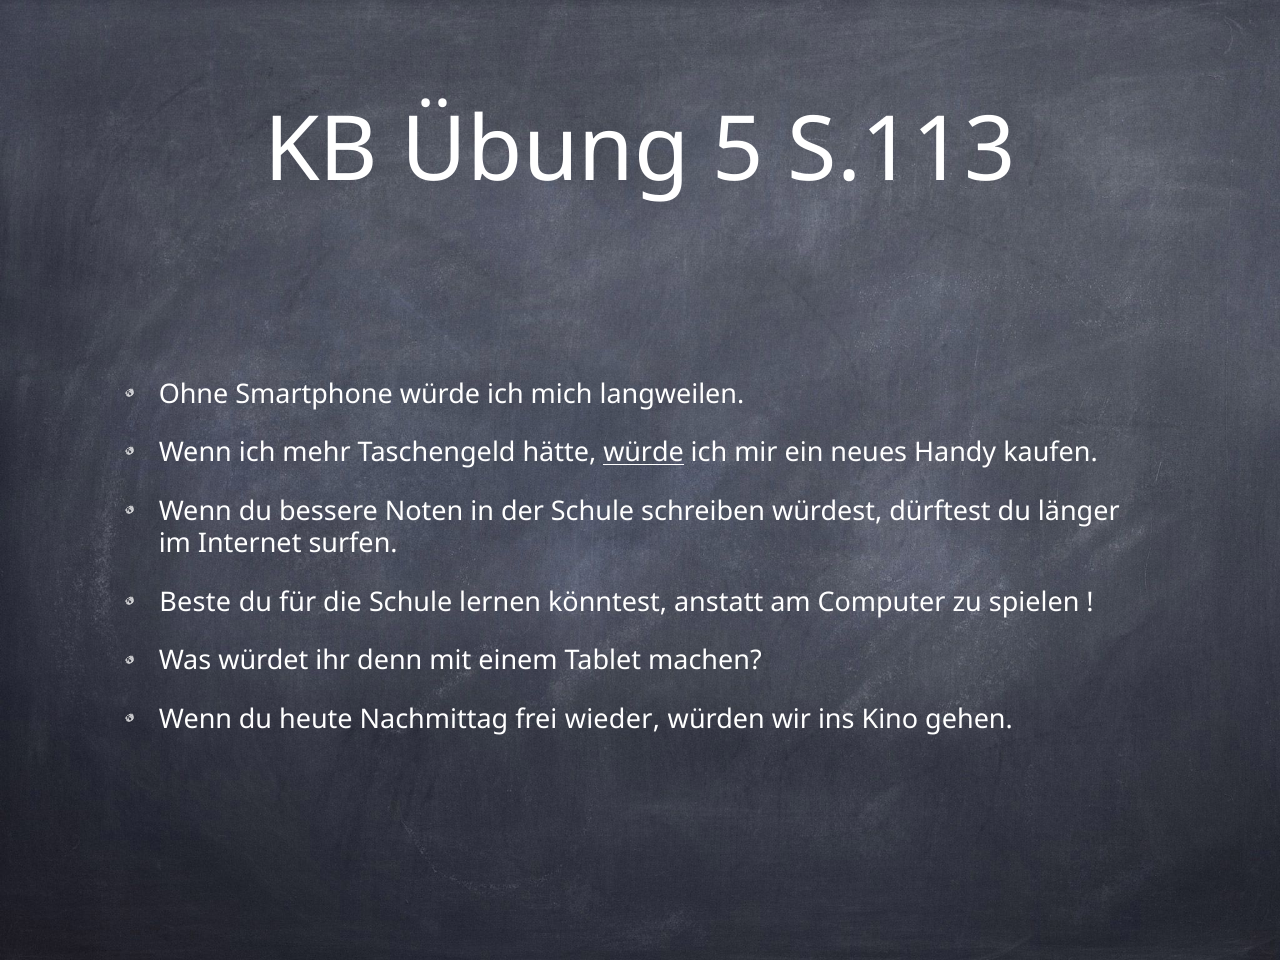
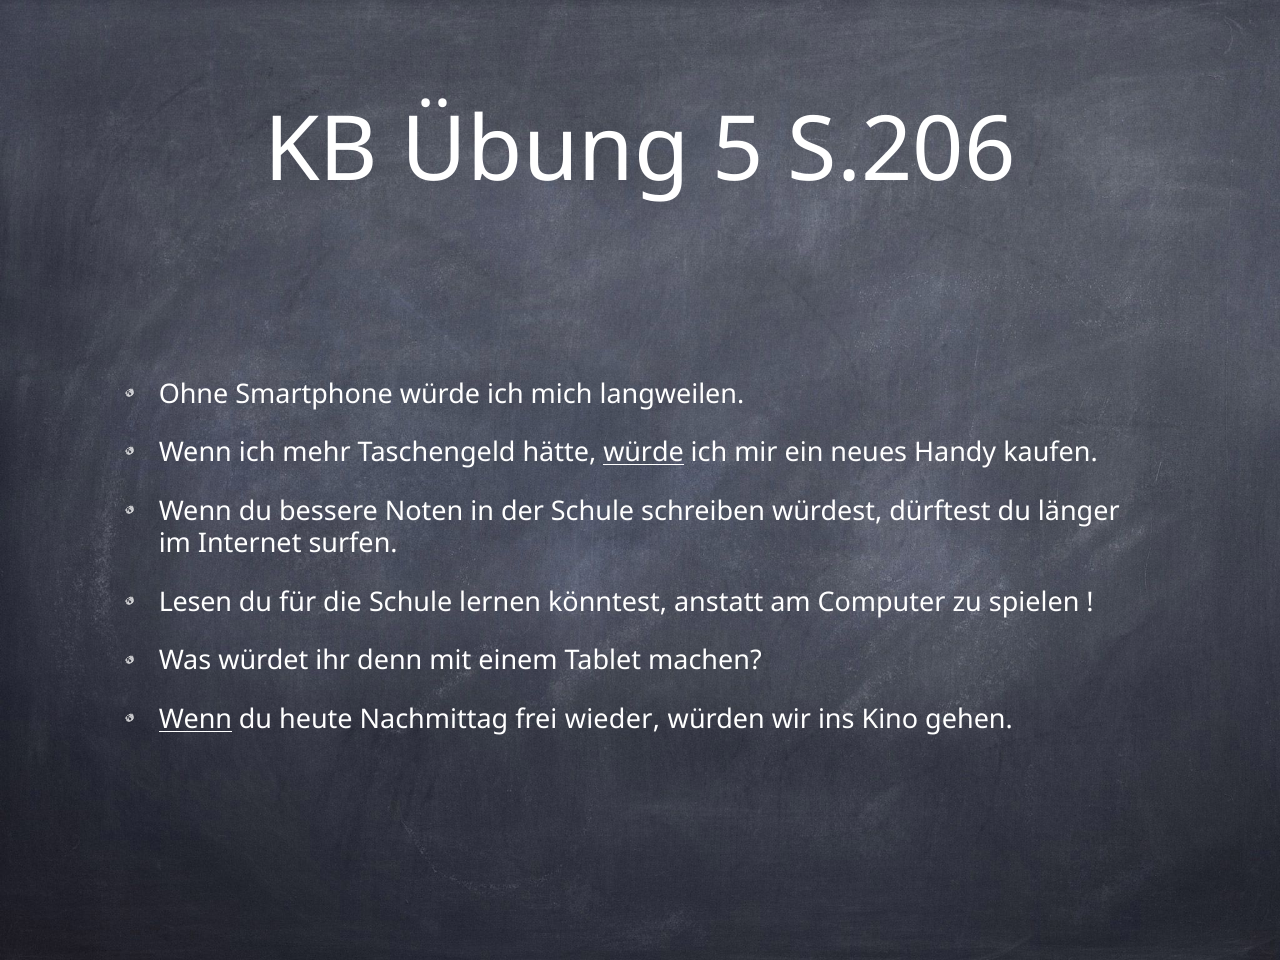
S.113: S.113 -> S.206
Beste: Beste -> Lesen
Wenn at (195, 720) underline: none -> present
